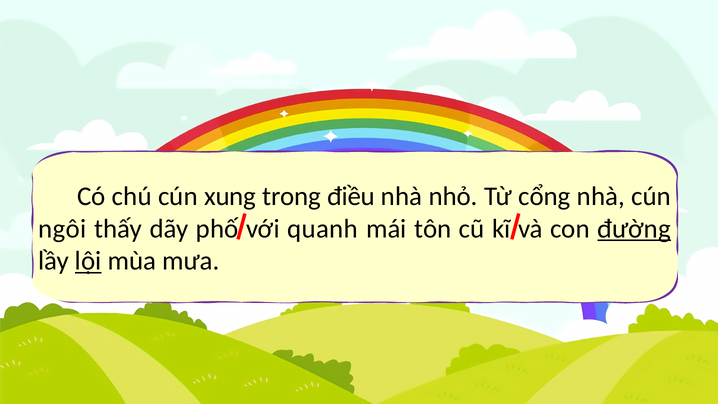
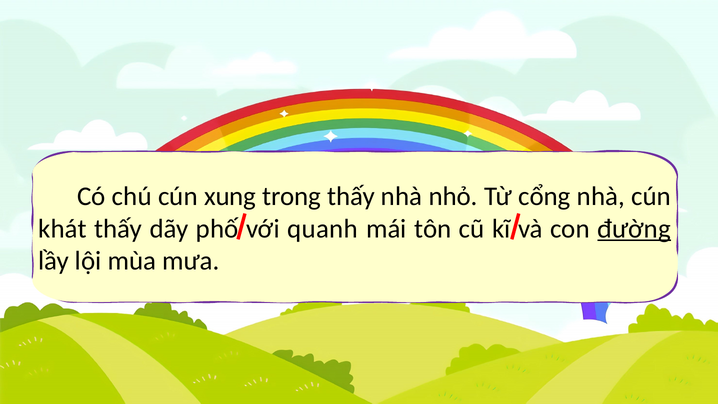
trong điều: điều -> thấy
ngôi: ngôi -> khát
lội underline: present -> none
